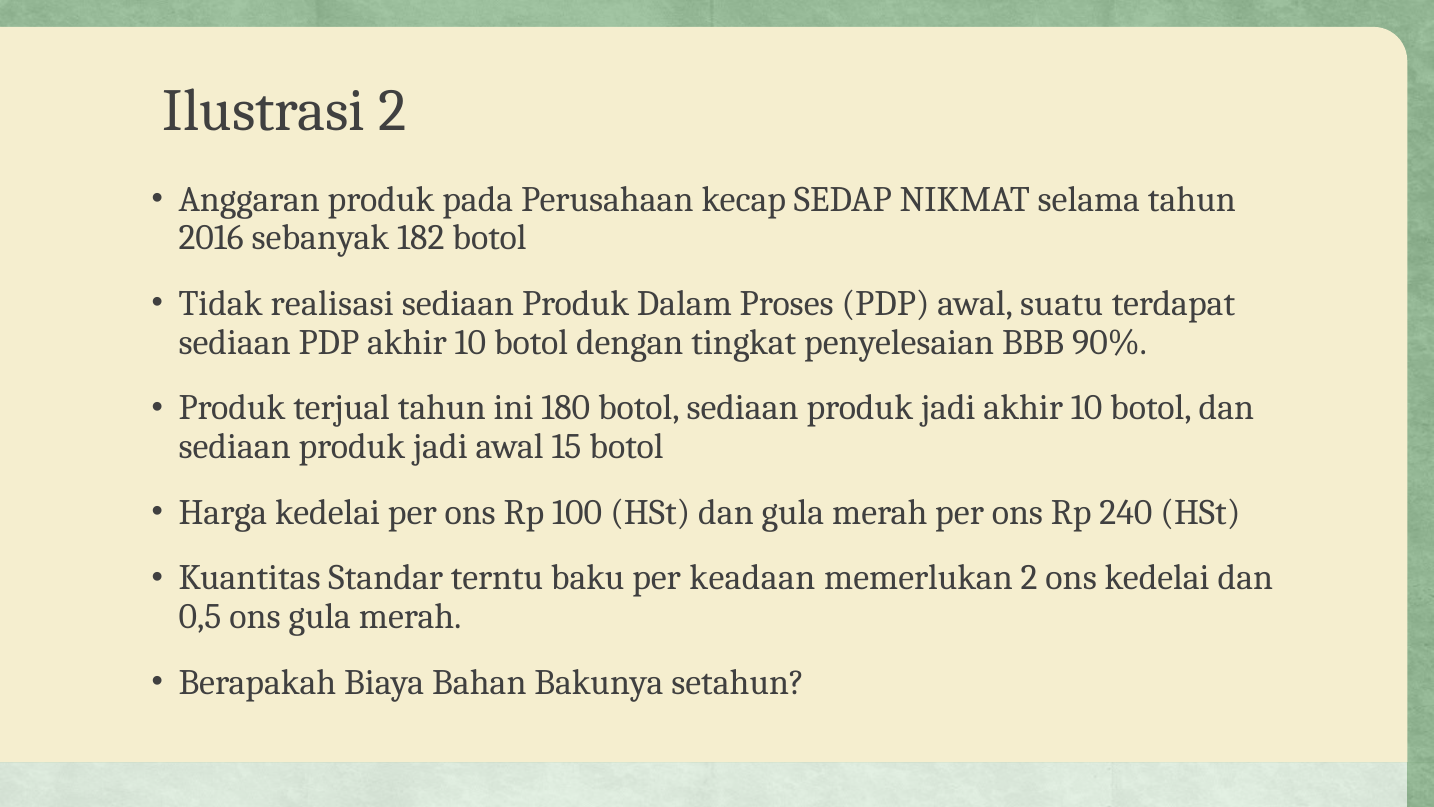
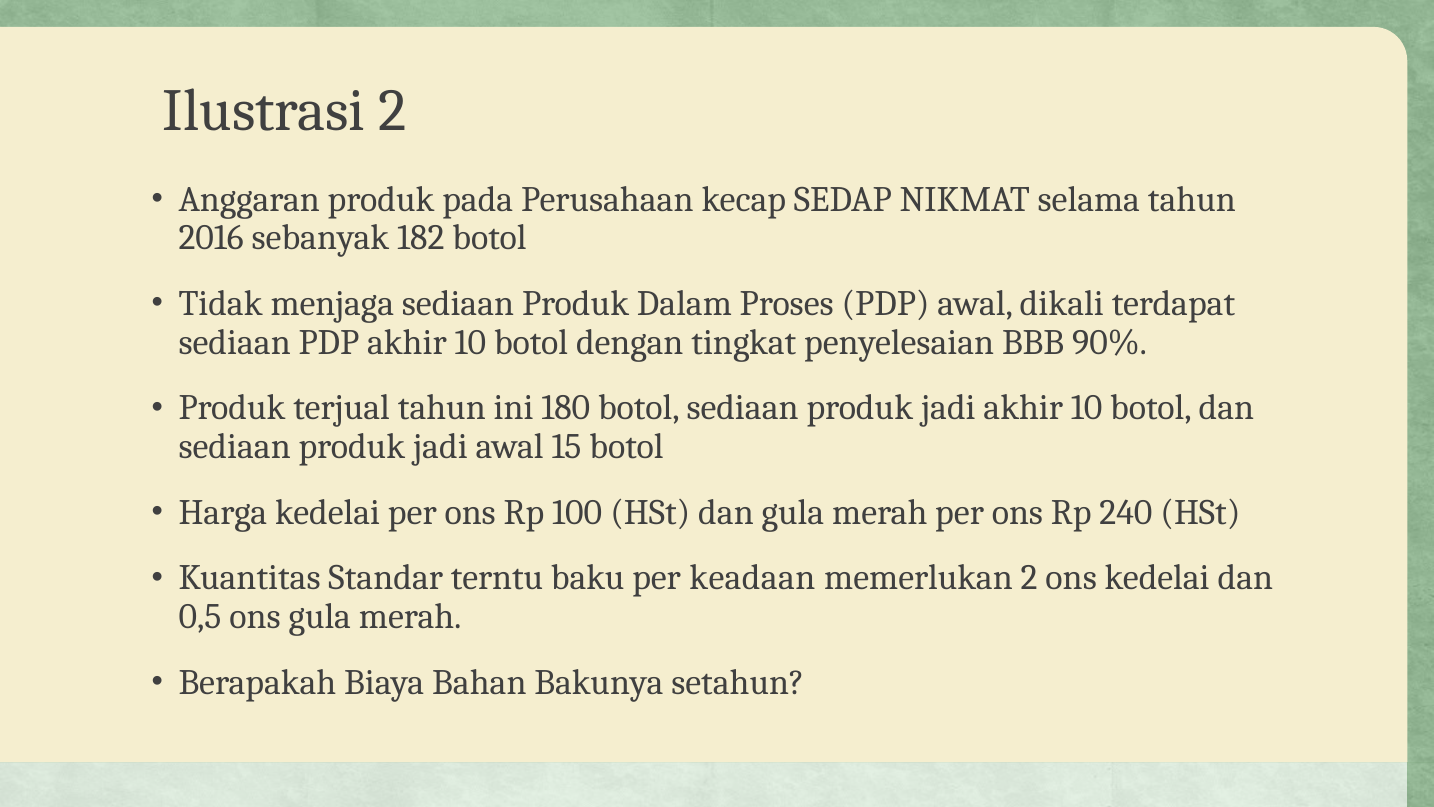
realisasi: realisasi -> menjaga
suatu: suatu -> dikali
